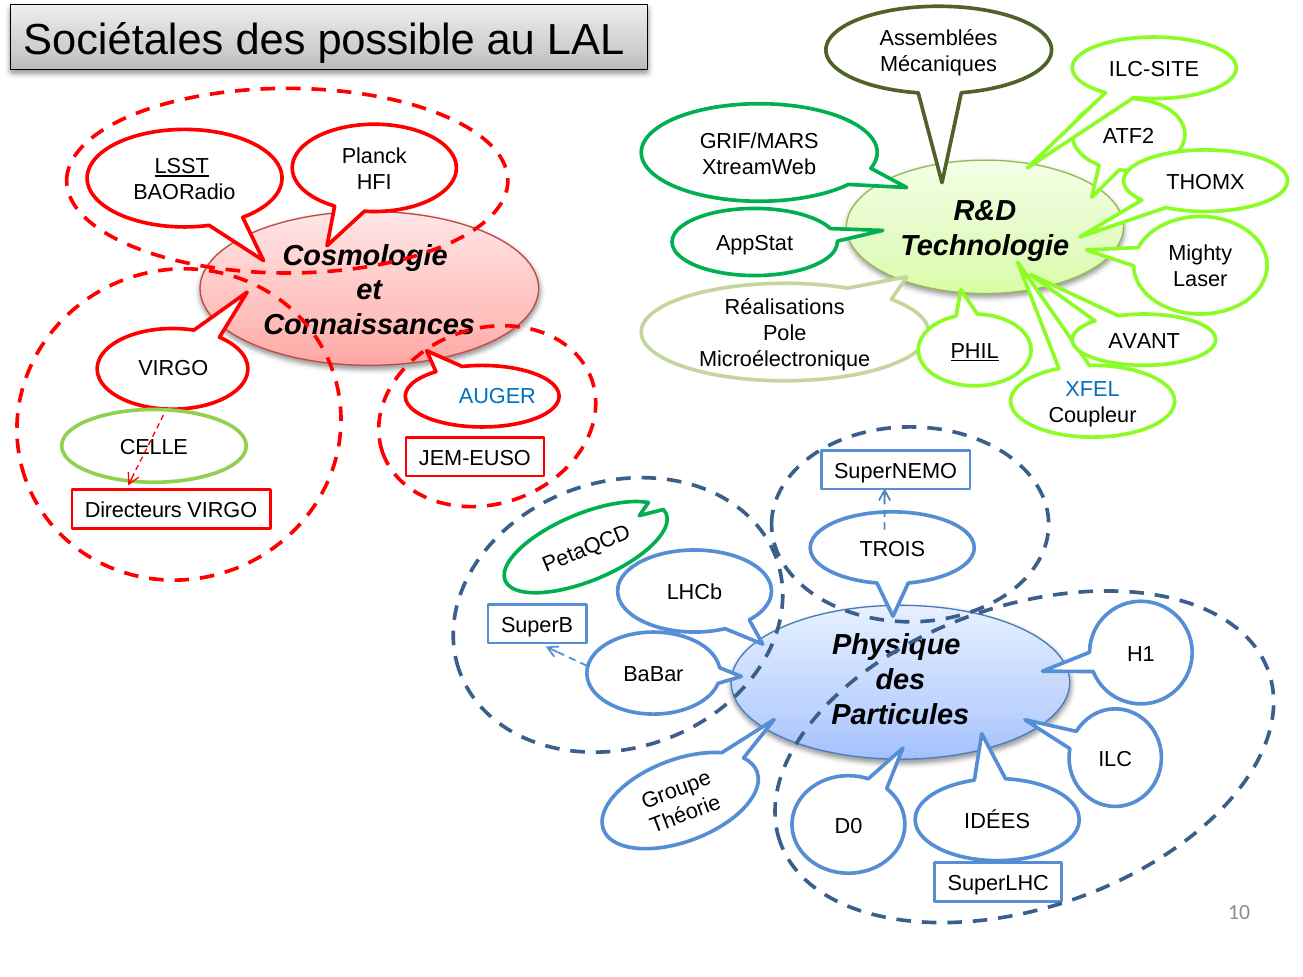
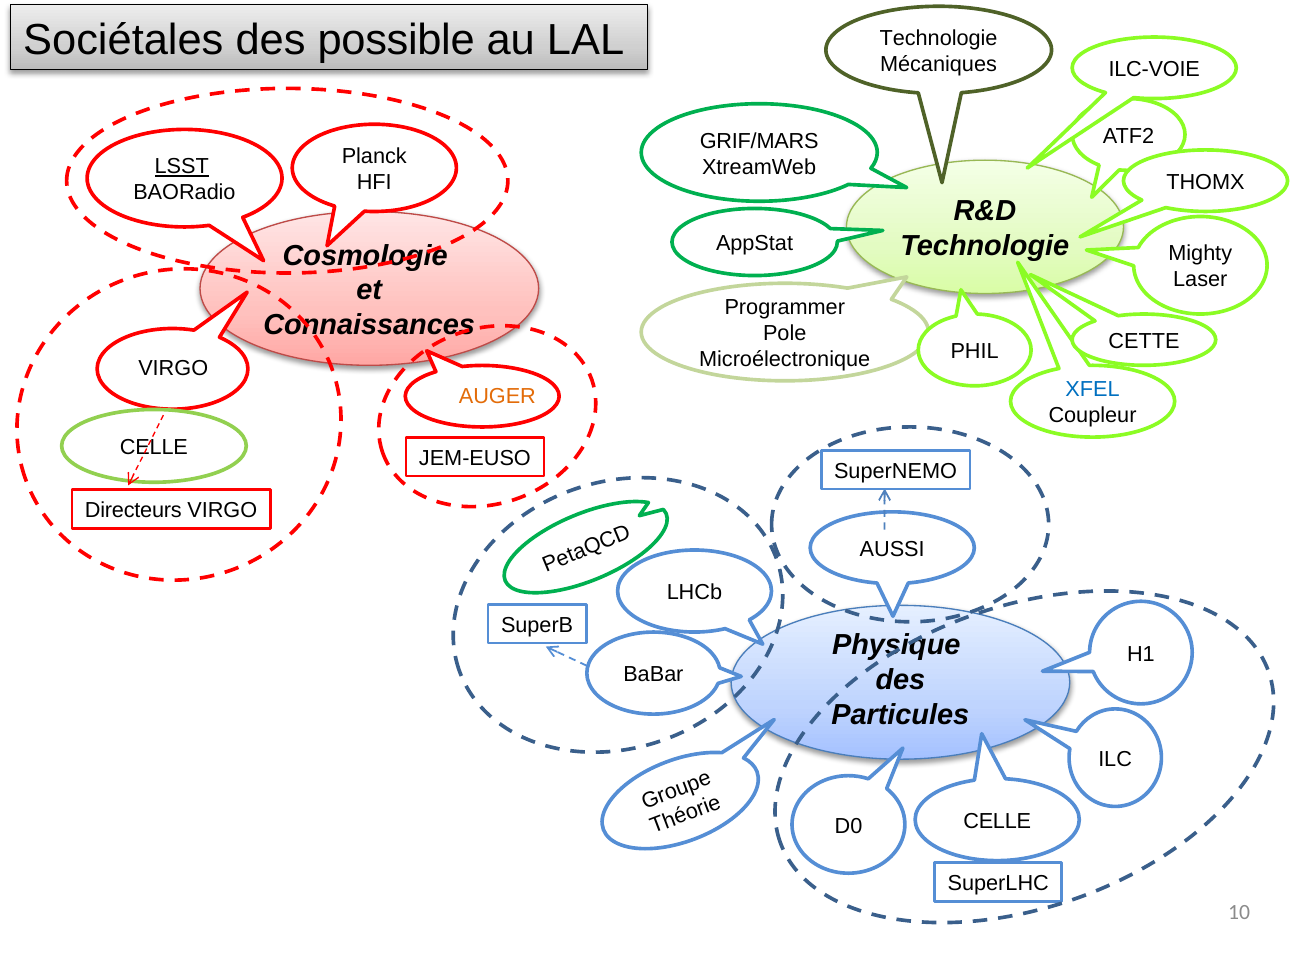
Assemblées at (939, 38): Assemblées -> Technologie
ILC-SITE: ILC-SITE -> ILC-VOIE
Réalisations: Réalisations -> Programmer
AVANT: AVANT -> CETTE
PHIL underline: present -> none
AUGER colour: blue -> orange
TROIS: TROIS -> AUSSI
D0 IDÉES: IDÉES -> CELLE
